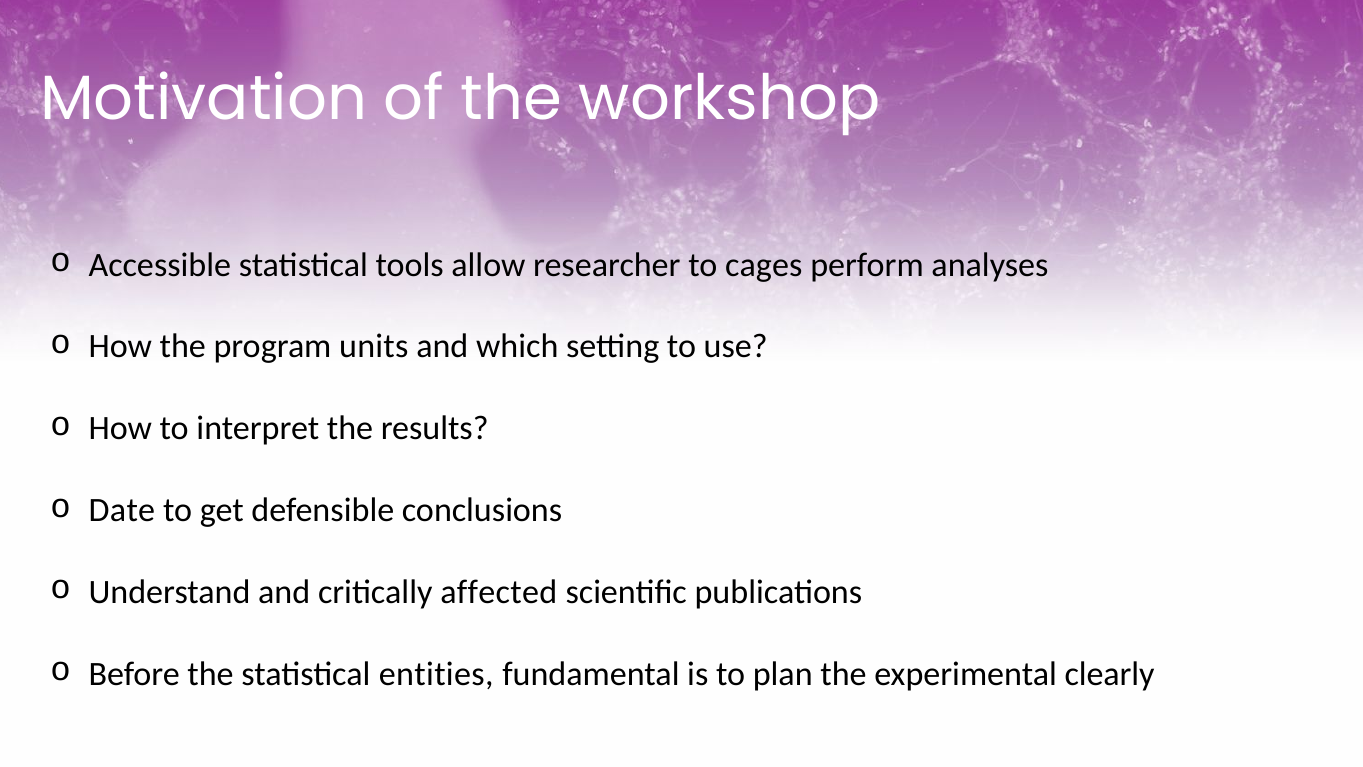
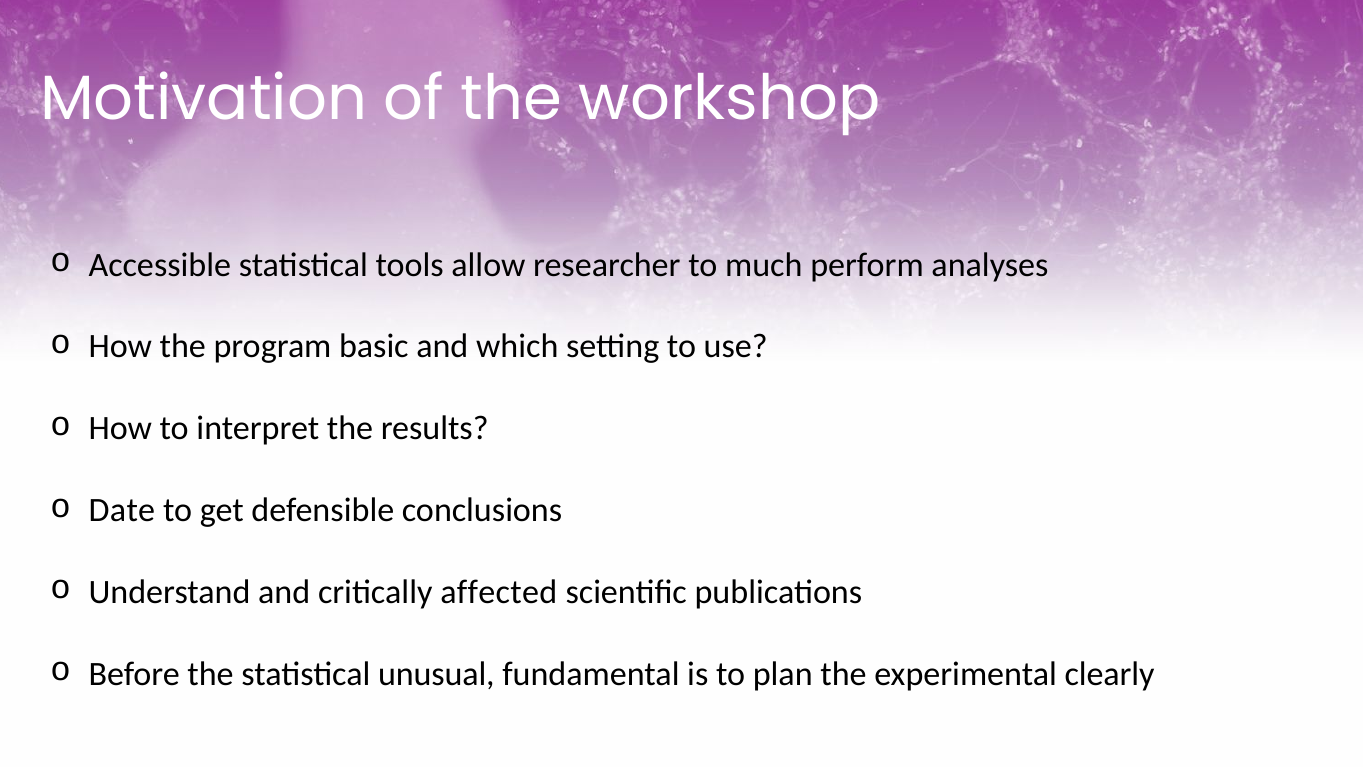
cages: cages -> much
units: units -> basic
entities: entities -> unusual
